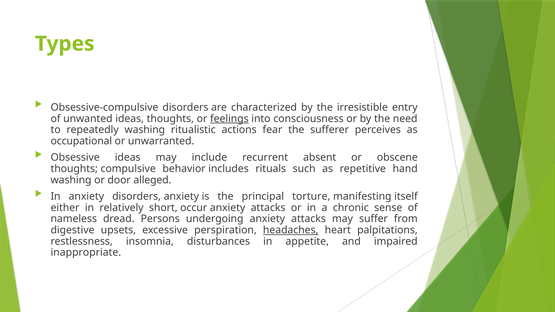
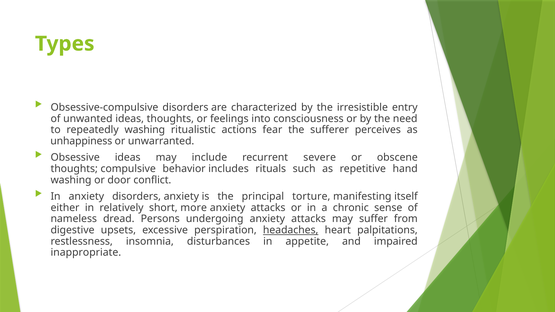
feelings underline: present -> none
occupational: occupational -> unhappiness
absent: absent -> severe
alleged: alleged -> conflict
occur: occur -> more
